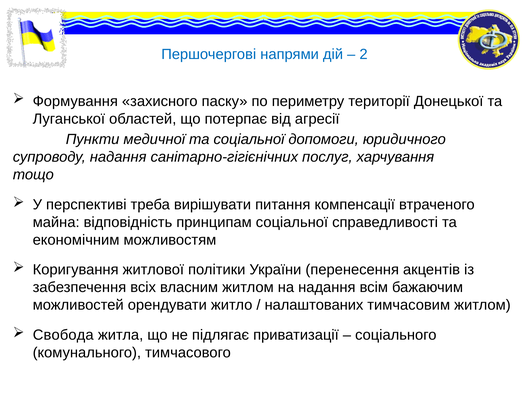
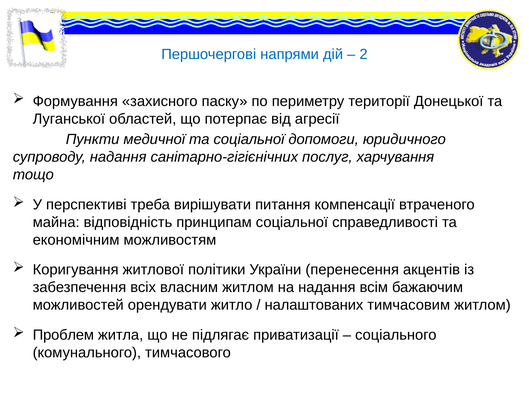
Свобода: Свобода -> Проблем
